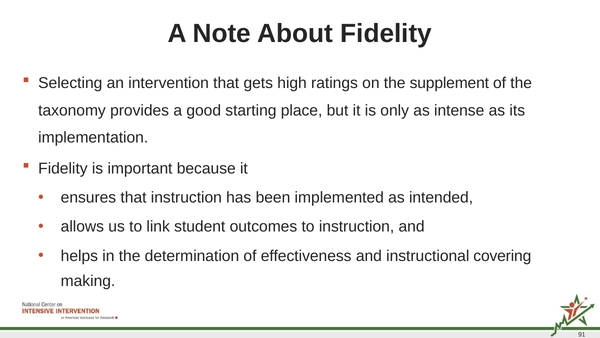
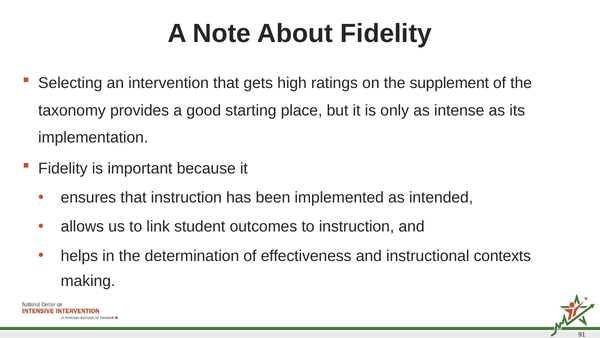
covering: covering -> contexts
